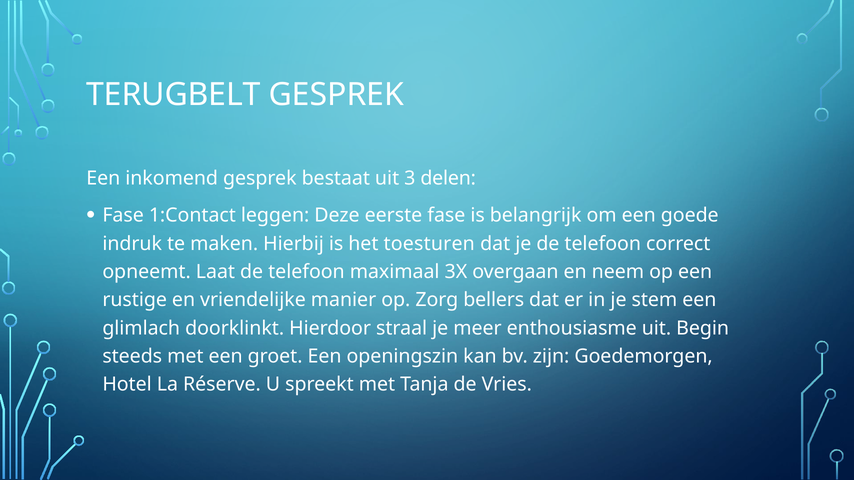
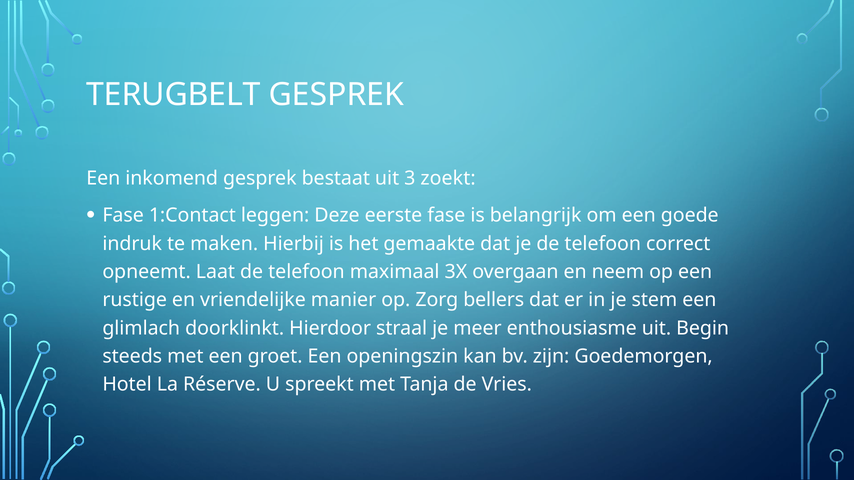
delen: delen -> zoekt
toesturen: toesturen -> gemaakte
